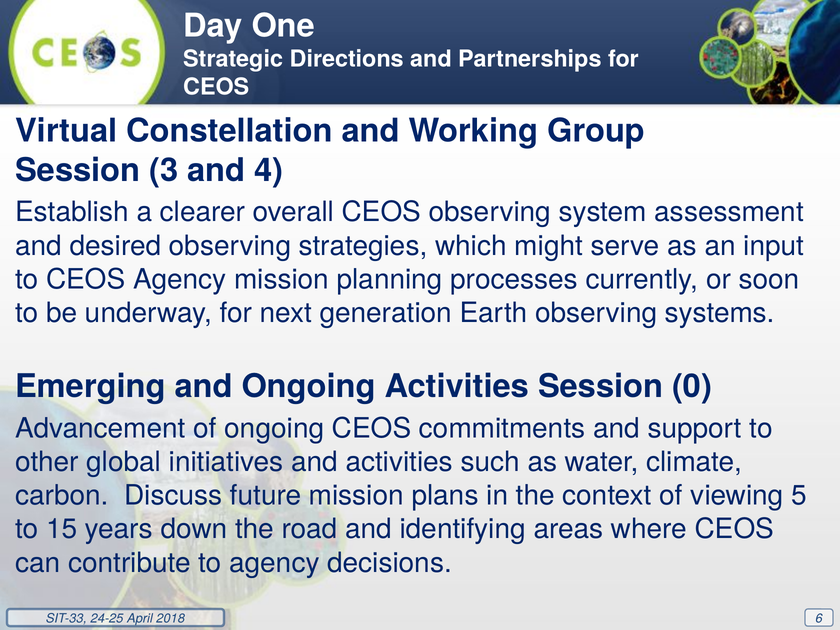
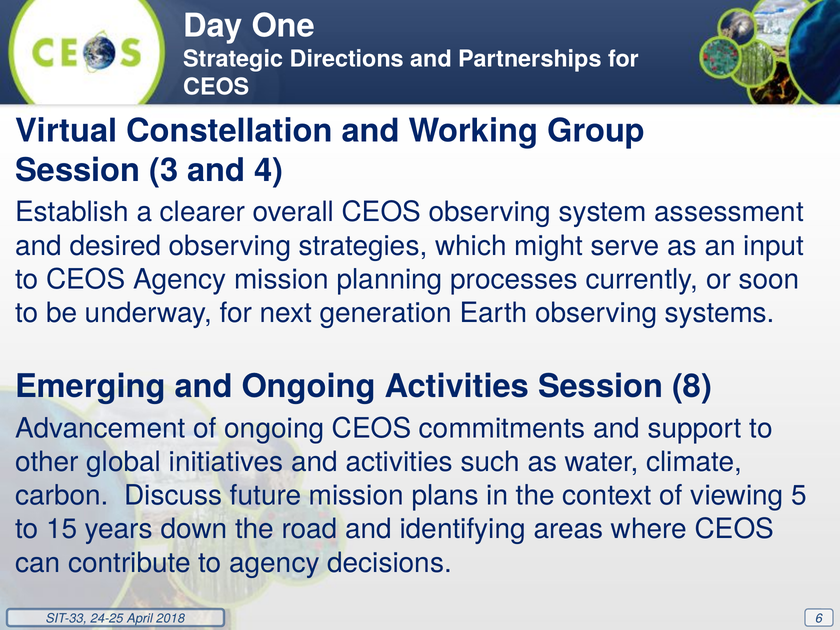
0: 0 -> 8
